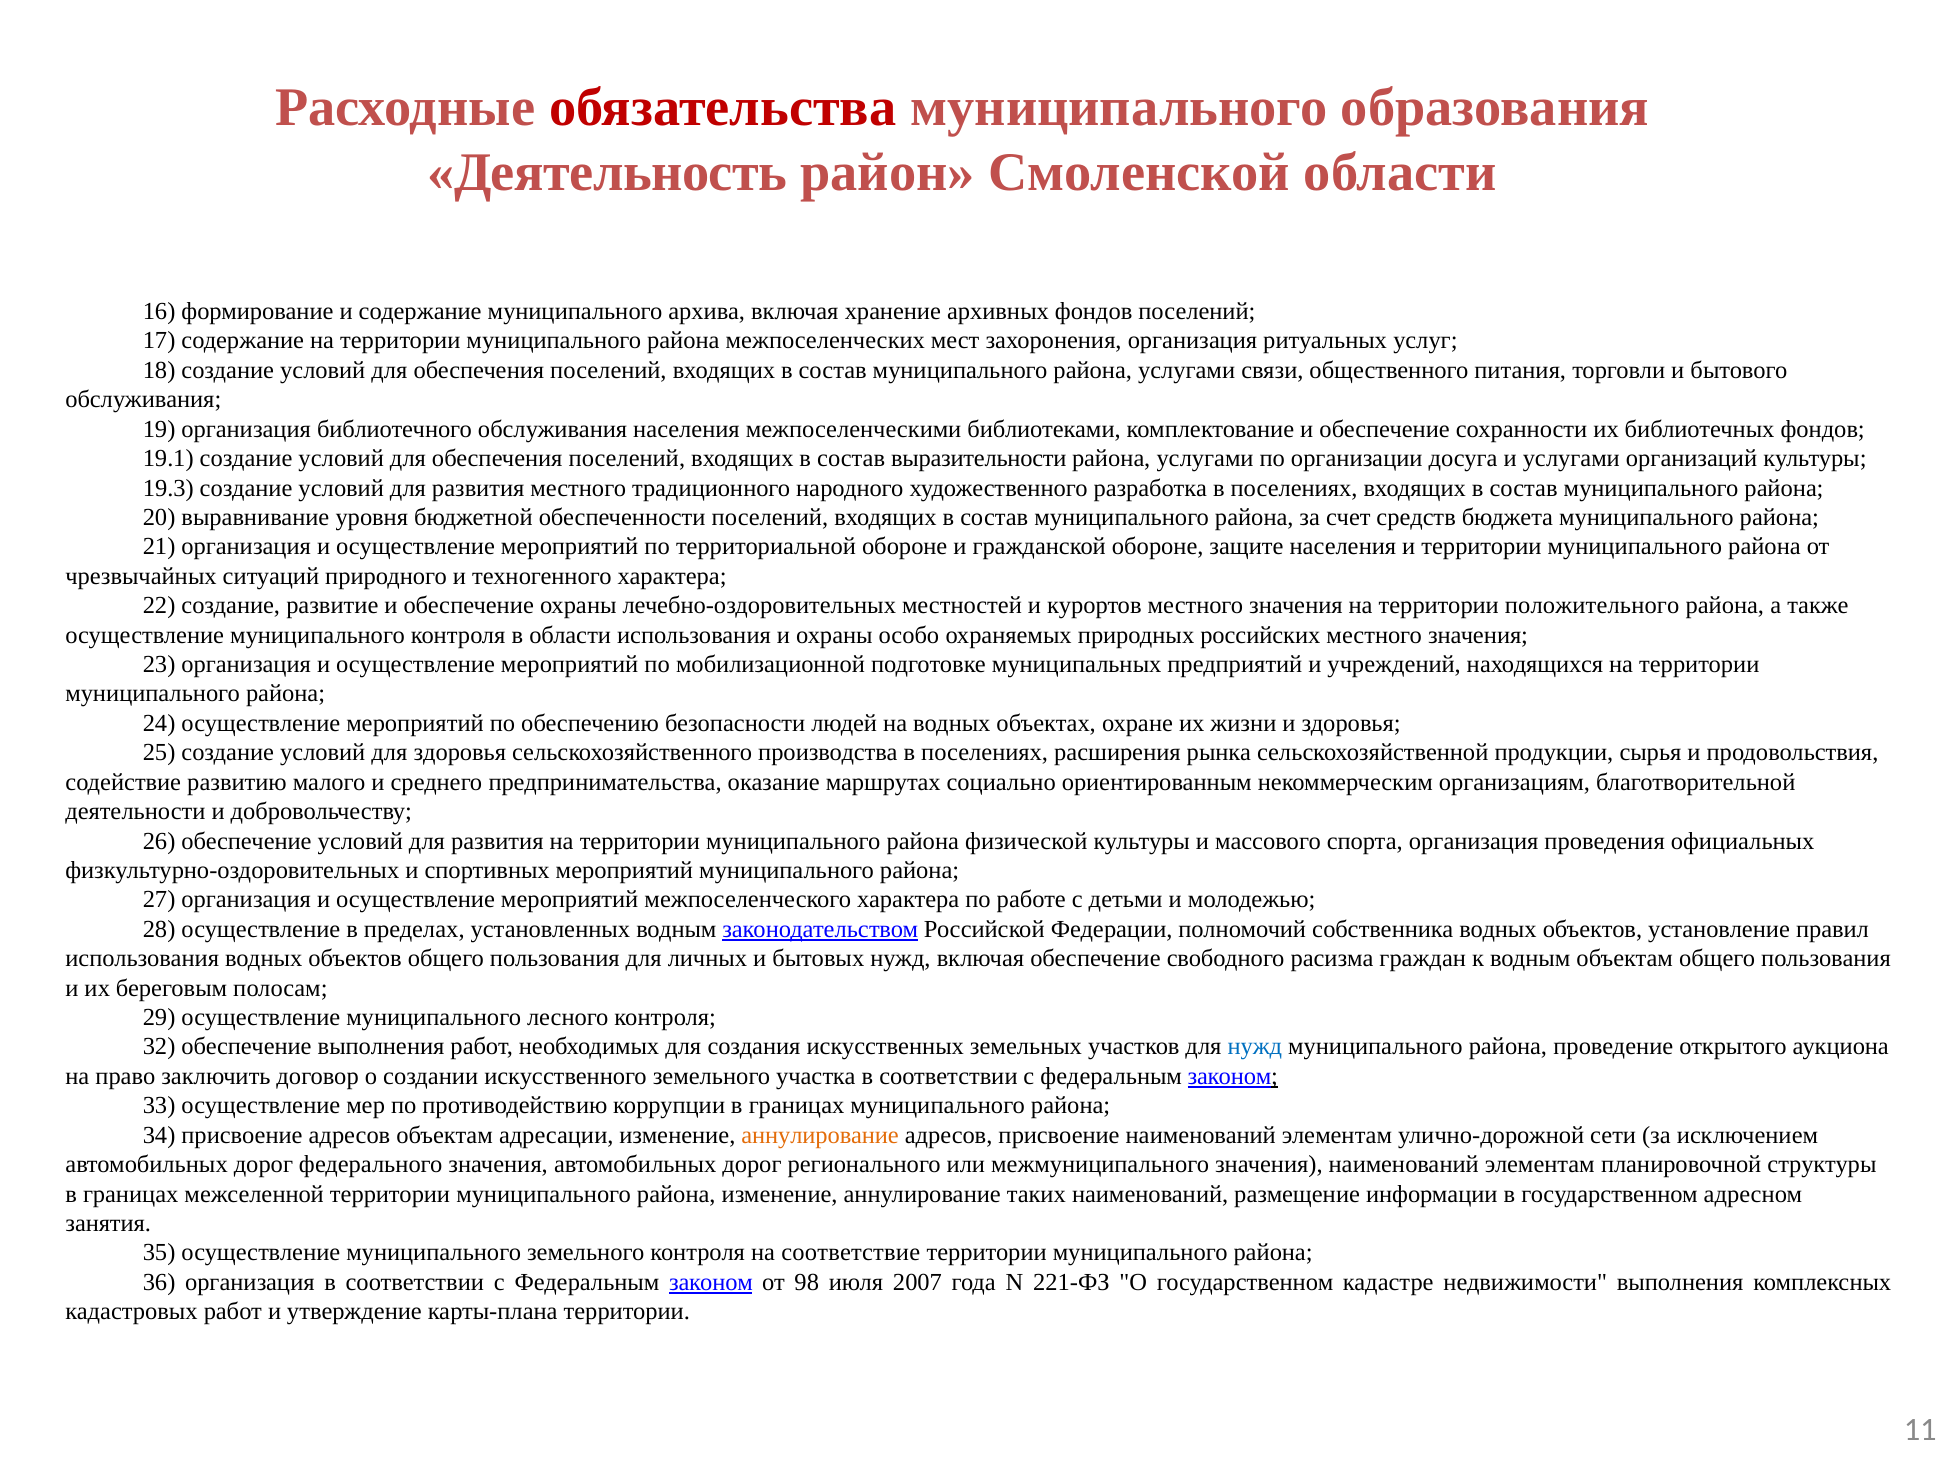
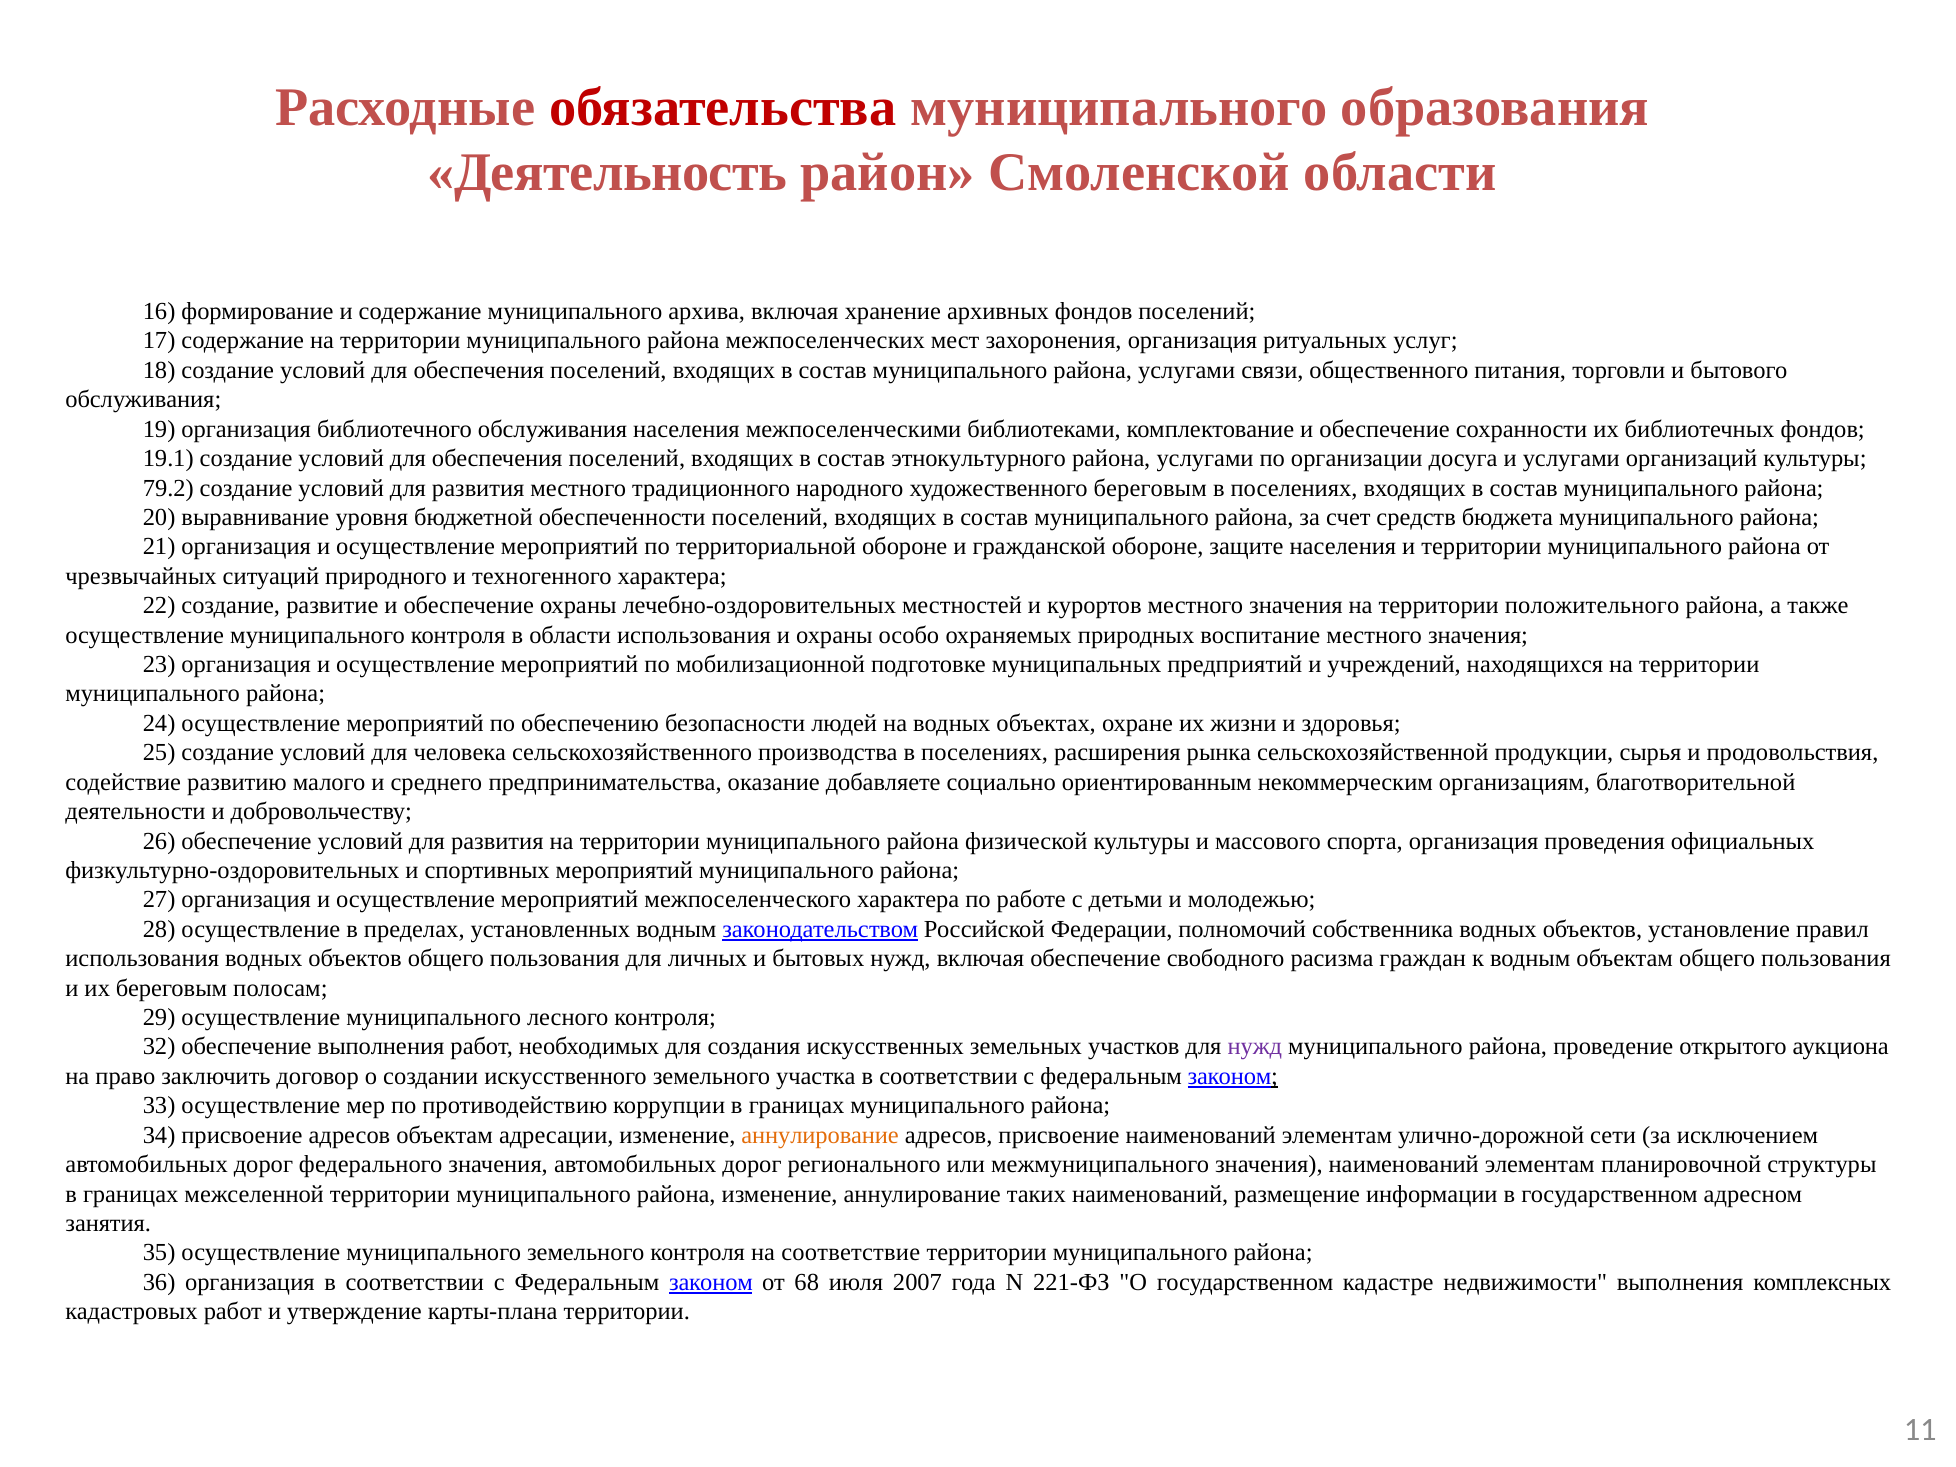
выразительности: выразительности -> этнокультурного
19.3: 19.3 -> 79.2
художественного разработка: разработка -> береговым
российских: российских -> воспитание
для здоровья: здоровья -> человека
маршрутах: маршрутах -> добавляете
нужд at (1255, 1047) colour: blue -> purple
98: 98 -> 68
